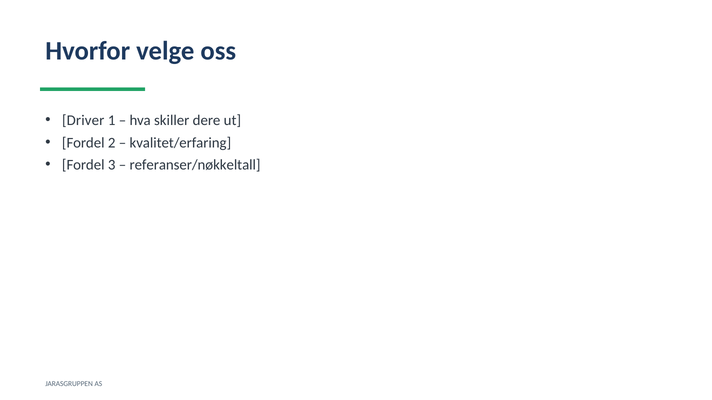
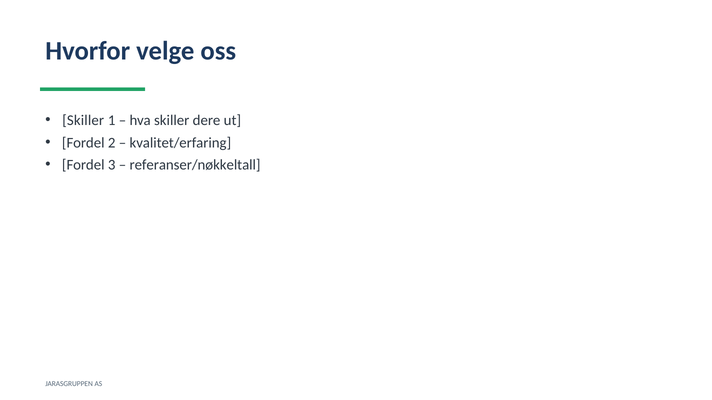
Driver at (83, 121): Driver -> Skiller
